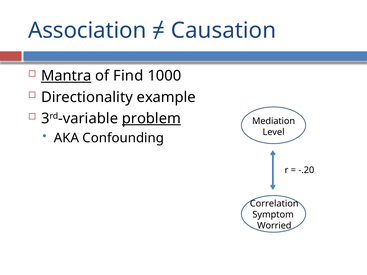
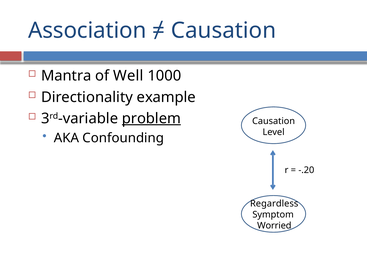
Mantra underline: present -> none
Find: Find -> Well
Mediation at (274, 121): Mediation -> Causation
Correlation: Correlation -> Regardless
